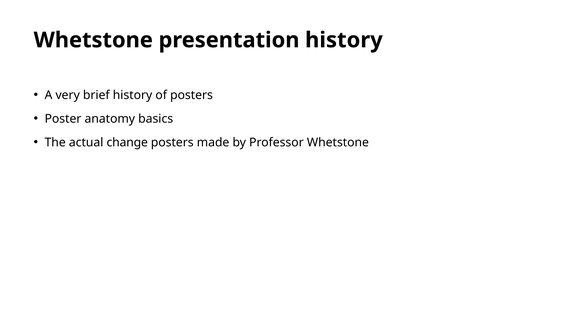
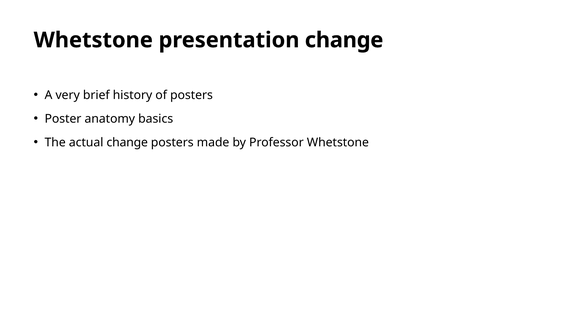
presentation history: history -> change
